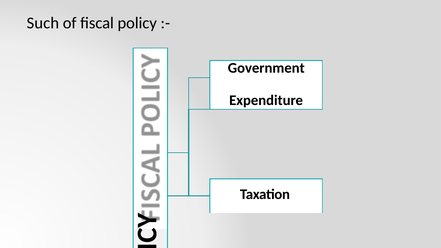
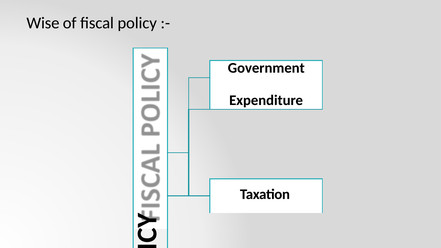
Such: Such -> Wise
